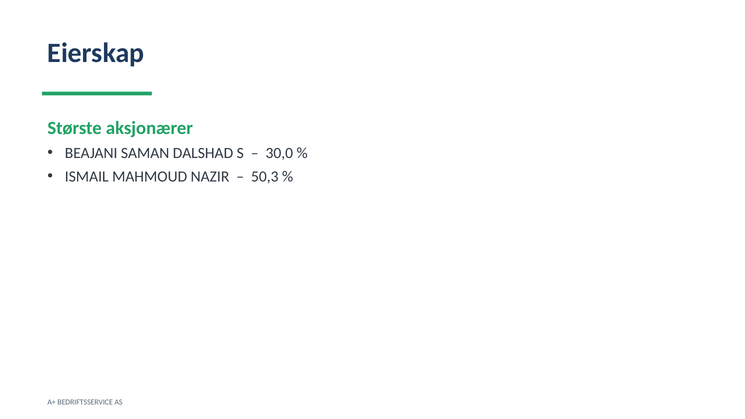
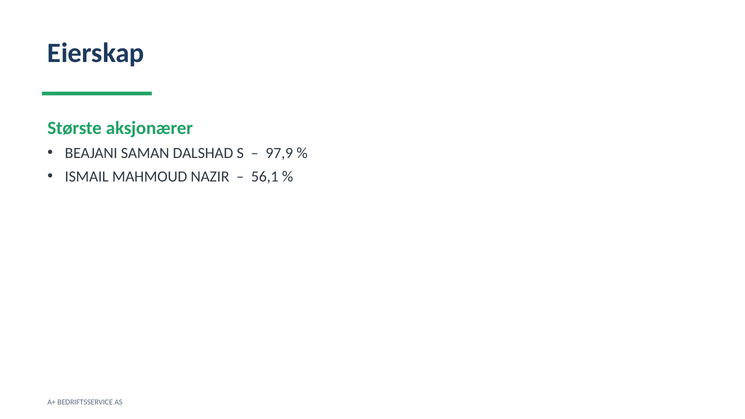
30,0: 30,0 -> 97,9
50,3: 50,3 -> 56,1
